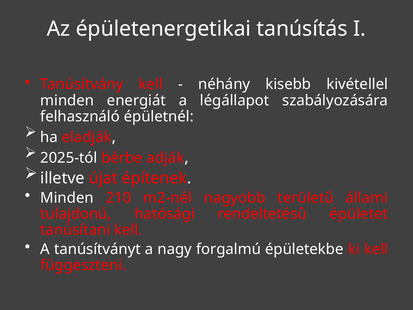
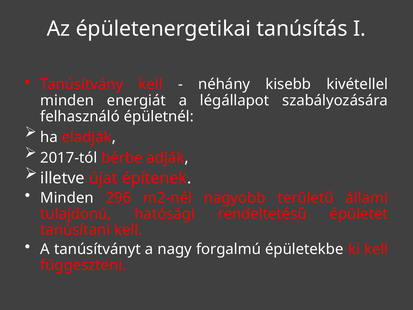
2025-tól: 2025-tól -> 2017-tól
210: 210 -> 296
